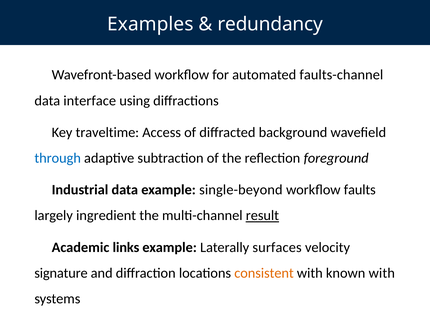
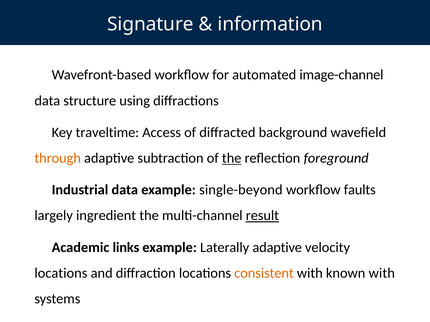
Examples: Examples -> Signature
redundancy: redundancy -> information
faults-channel: faults-channel -> image-channel
interface: interface -> structure
through colour: blue -> orange
the at (232, 158) underline: none -> present
Laterally surfaces: surfaces -> adaptive
signature at (61, 274): signature -> locations
